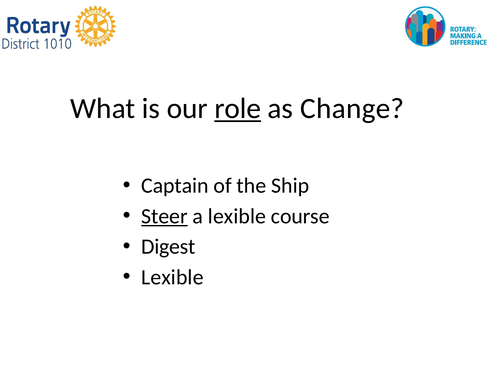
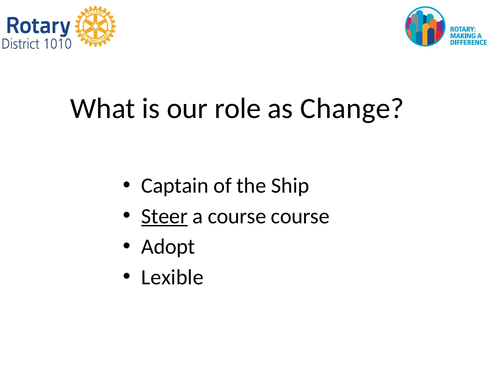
role underline: present -> none
a lexible: lexible -> course
Digest: Digest -> Adopt
